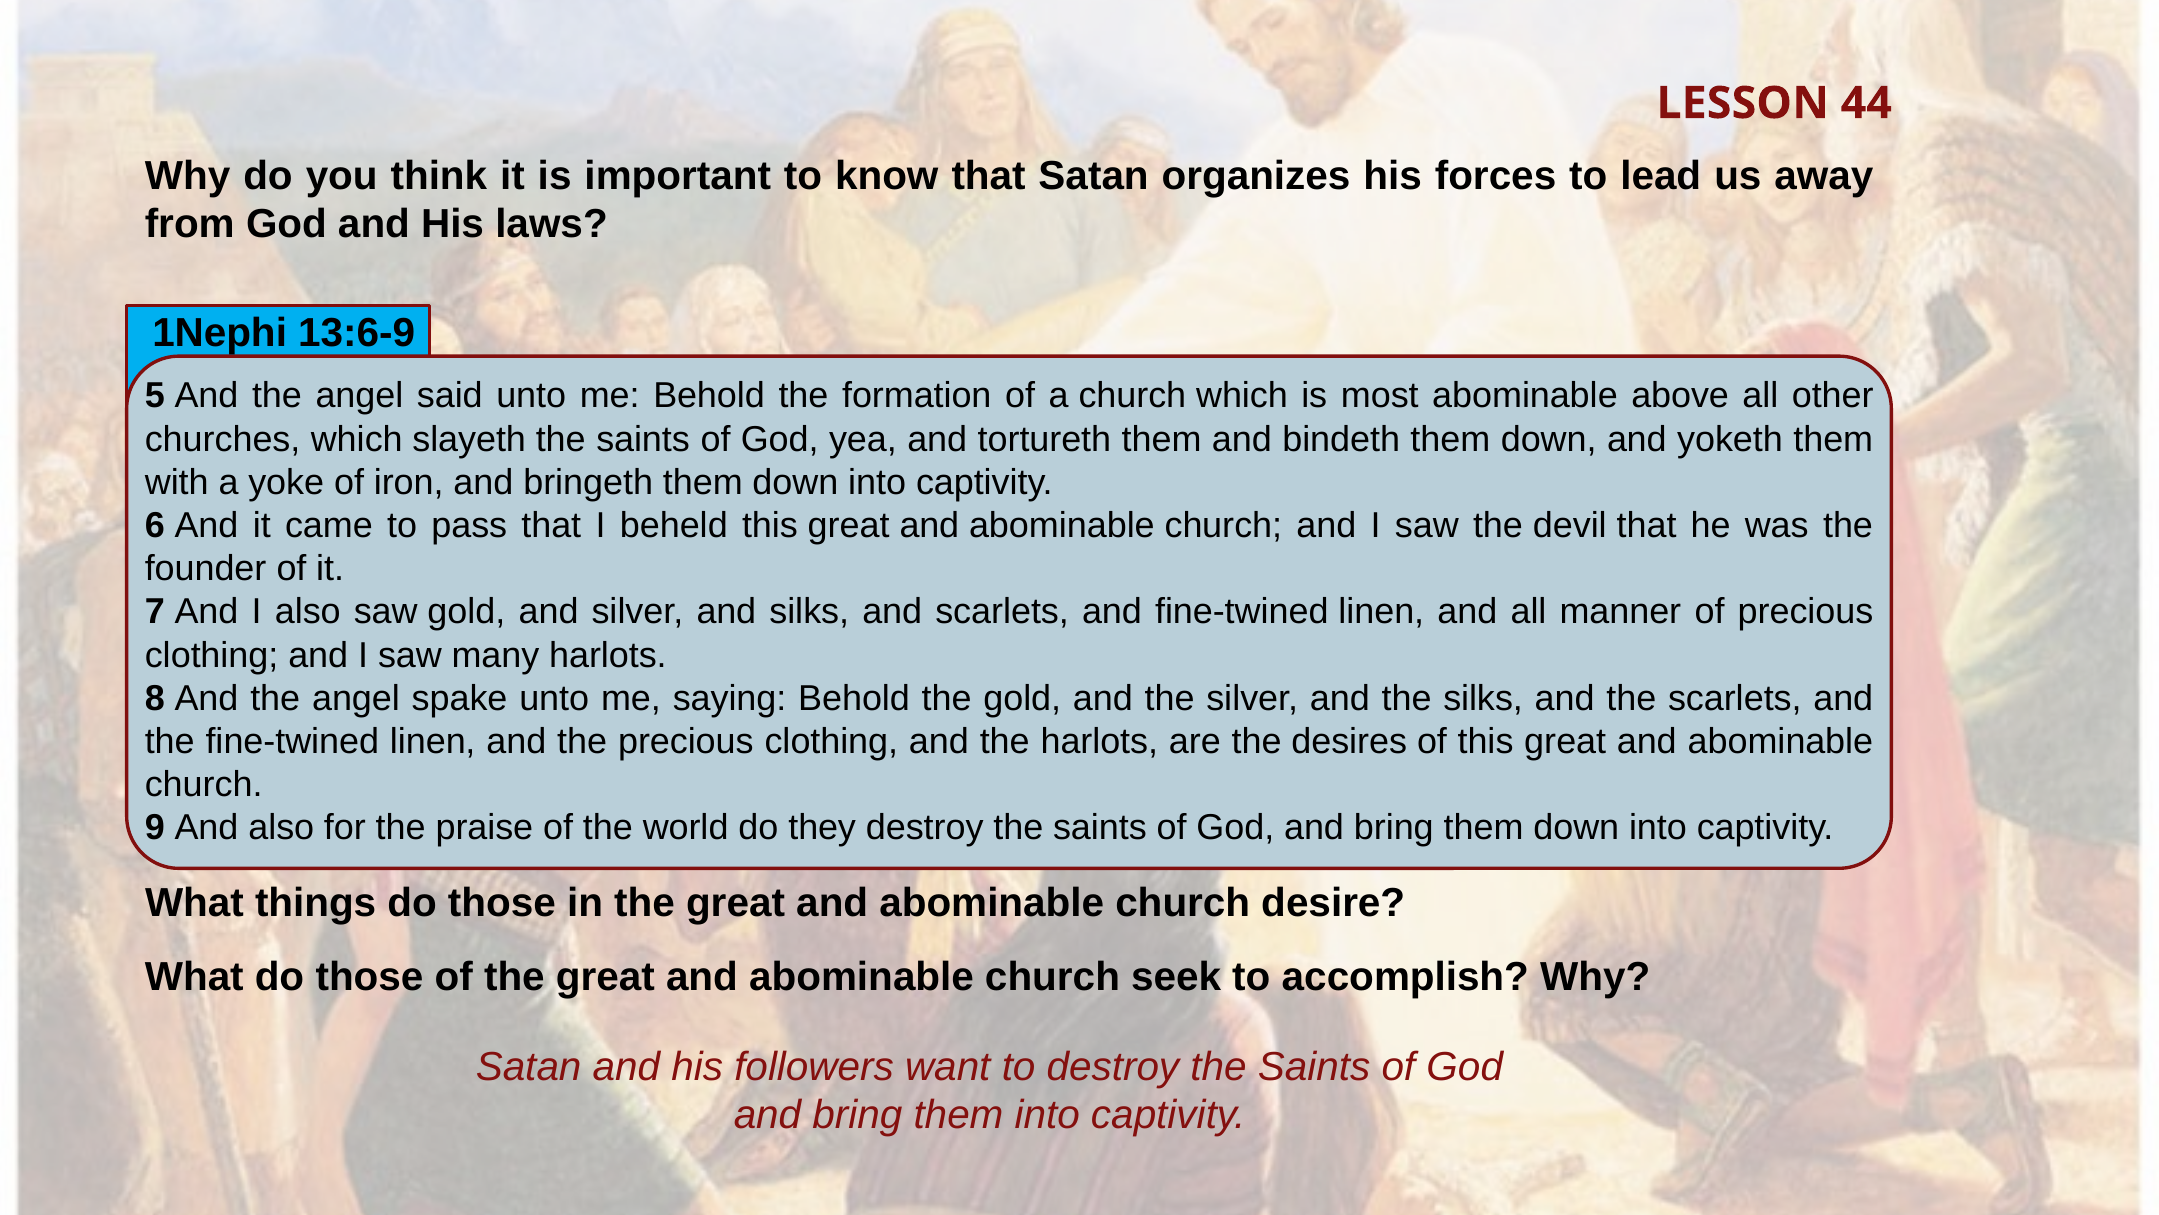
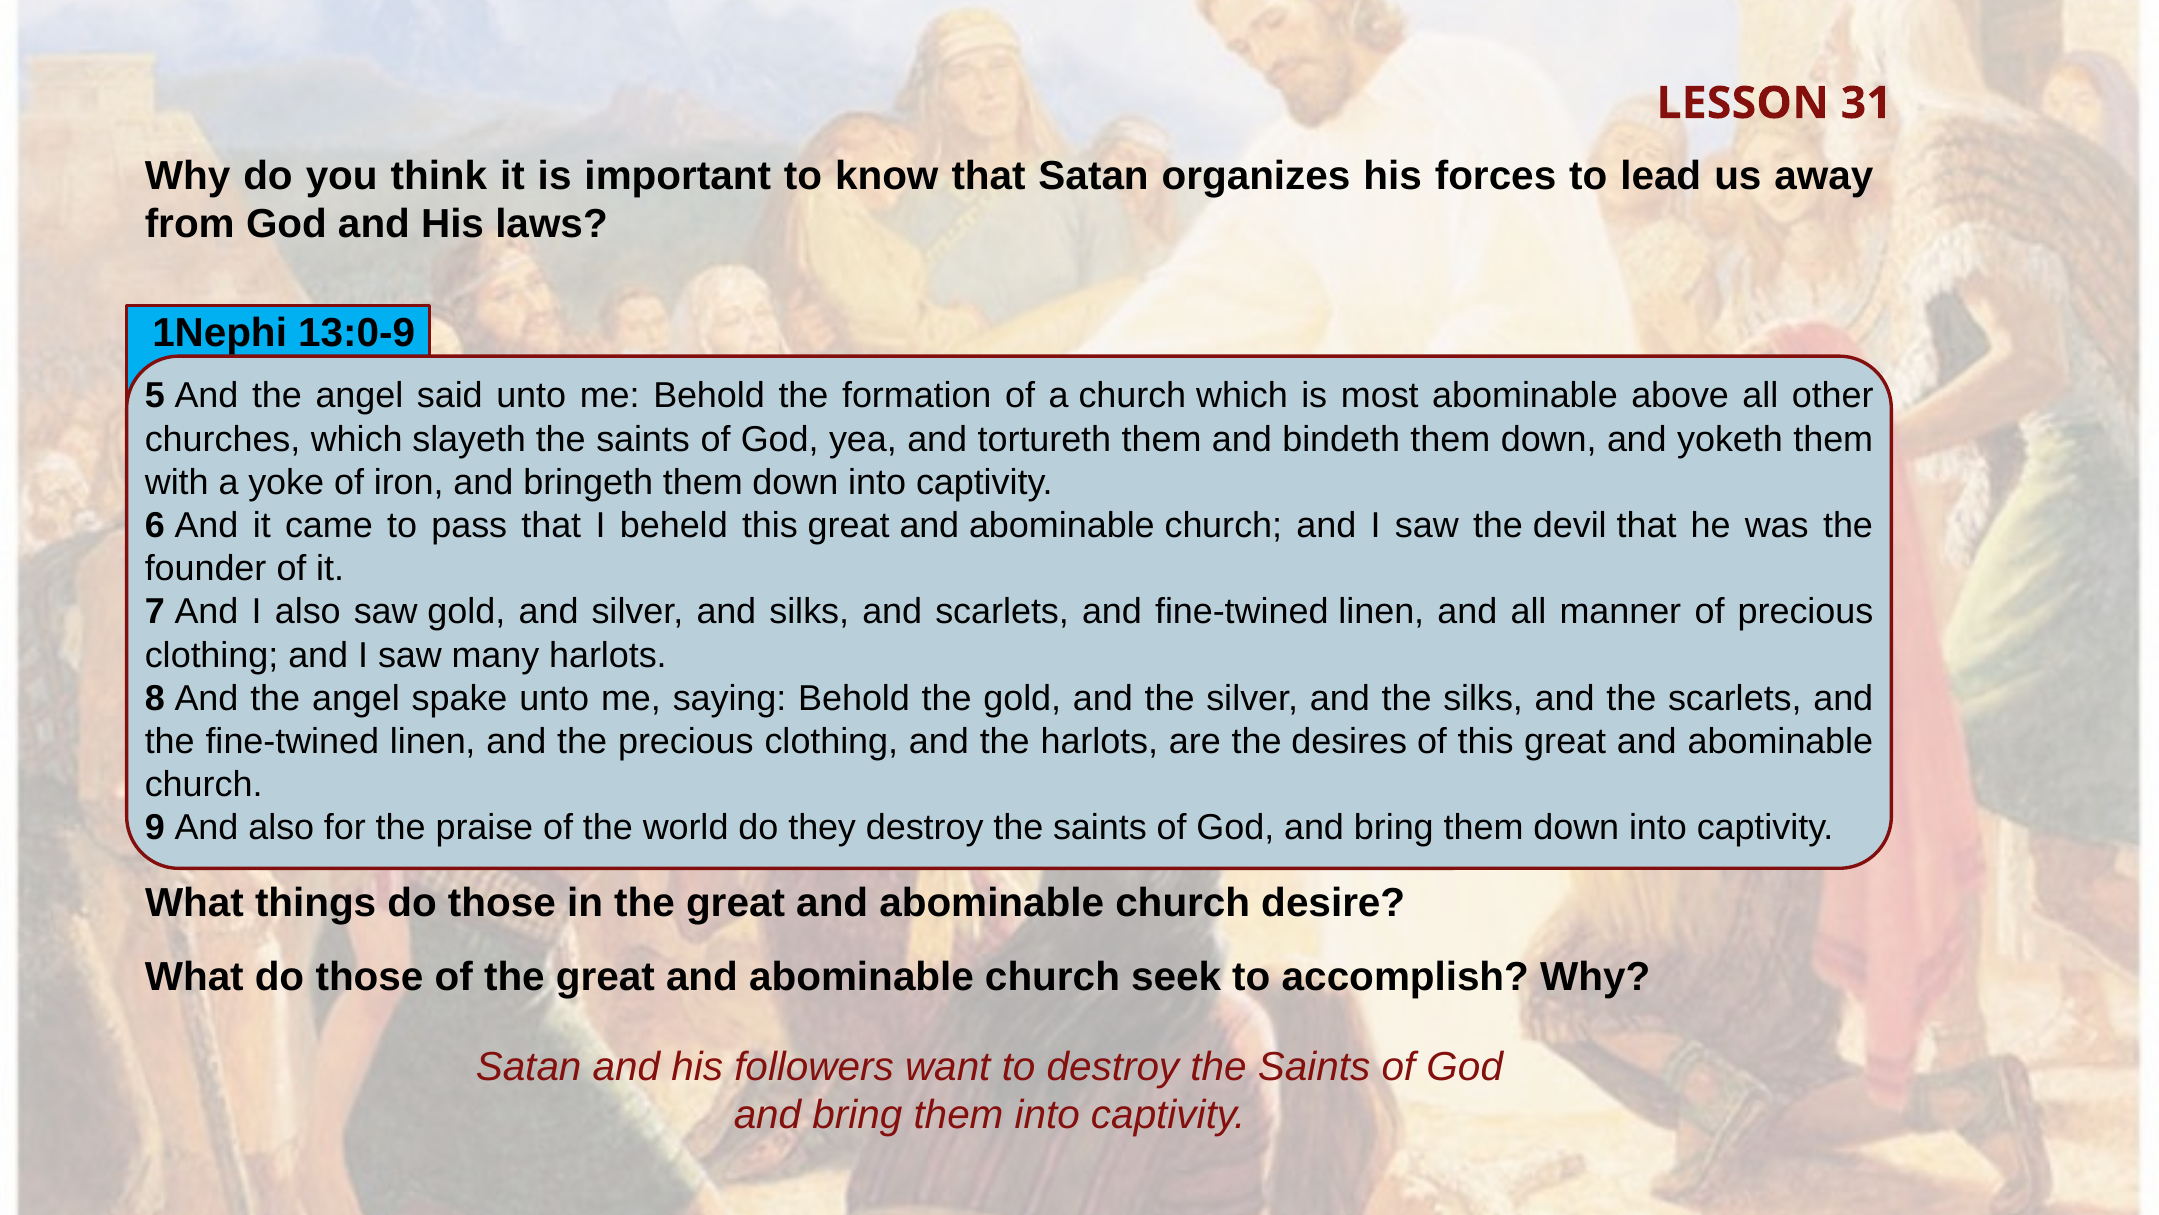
44: 44 -> 31
13:6-9: 13:6-9 -> 13:0-9
